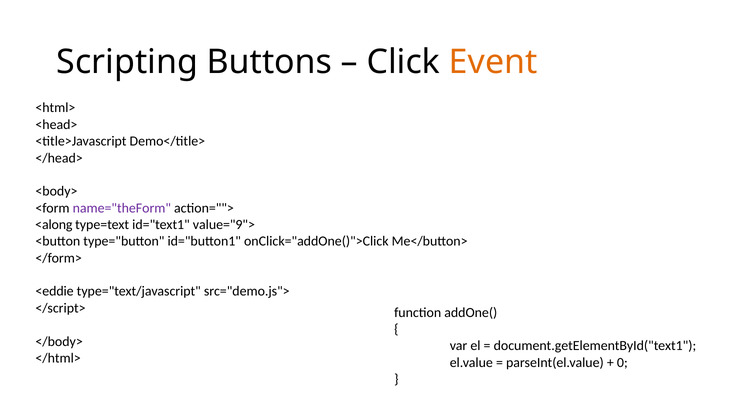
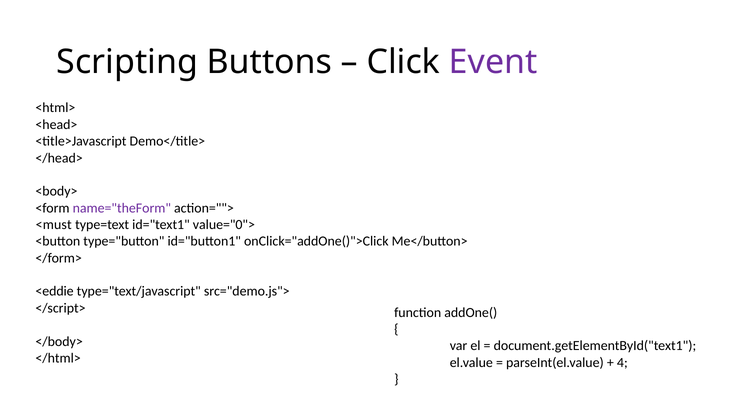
Event colour: orange -> purple
<along: <along -> <must
value="9">: value="9"> -> value="0">
0: 0 -> 4
